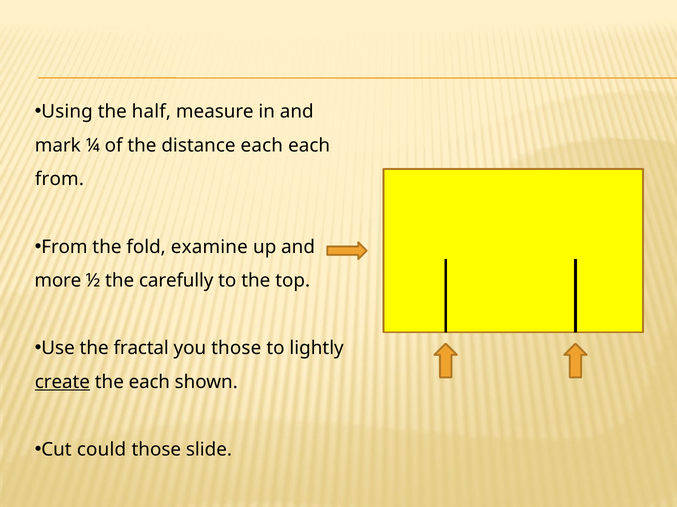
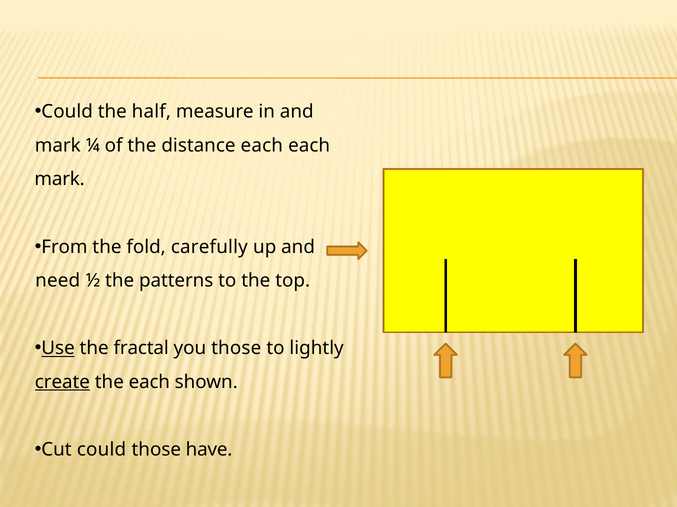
Using at (67, 112): Using -> Could
from at (59, 180): from -> mark
examine: examine -> carefully
more: more -> need
carefully: carefully -> patterns
Use underline: none -> present
slide: slide -> have
